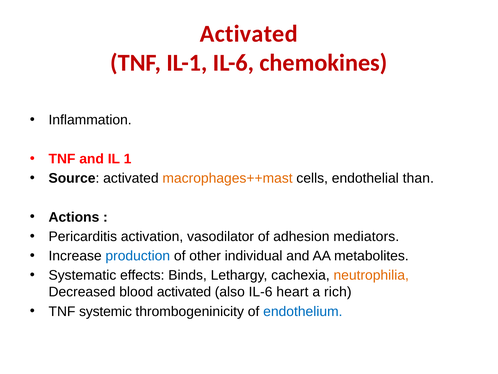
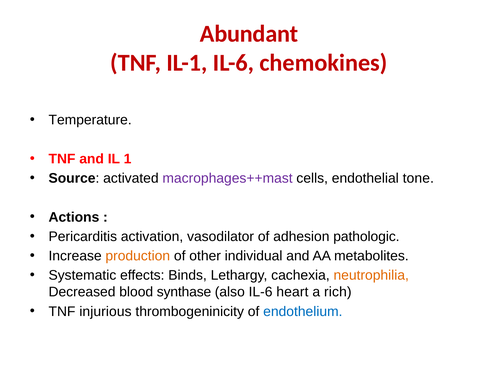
Activated at (249, 34): Activated -> Abundant
Inflammation: Inflammation -> Temperature
macrophages++mast colour: orange -> purple
than: than -> tone
mediators: mediators -> pathologic
production colour: blue -> orange
blood activated: activated -> synthase
systemic: systemic -> injurious
